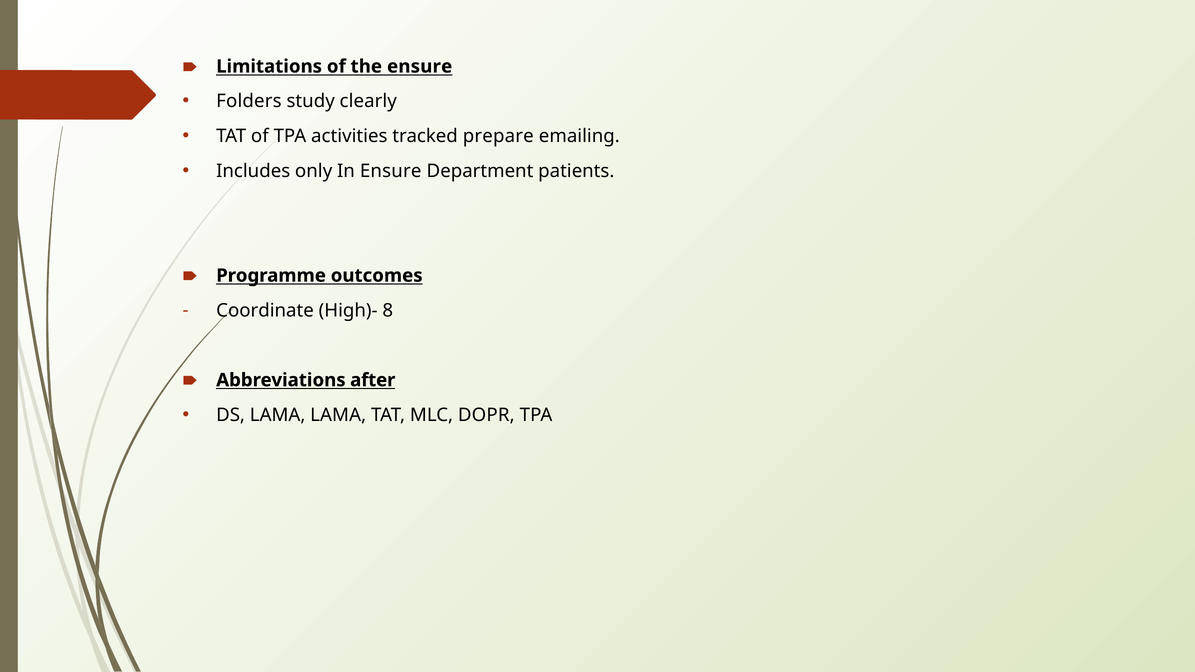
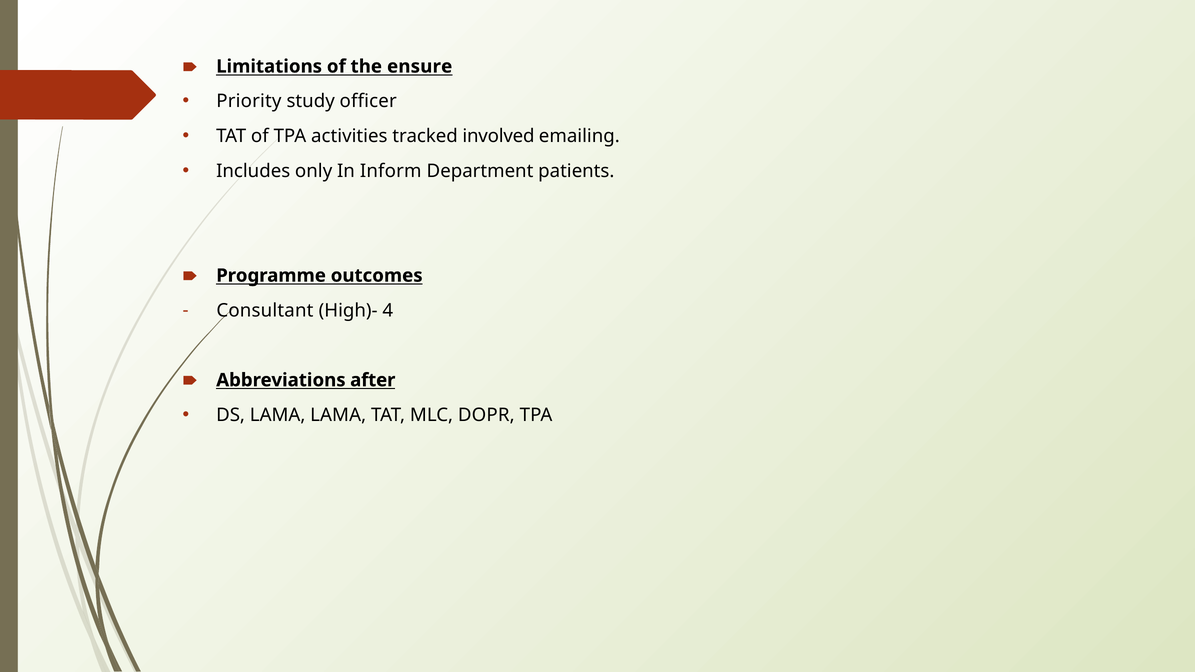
Folders: Folders -> Priority
clearly: clearly -> officer
prepare: prepare -> involved
In Ensure: Ensure -> Inform
Coordinate: Coordinate -> Consultant
8: 8 -> 4
